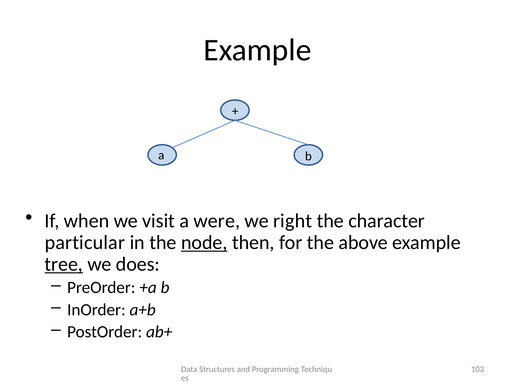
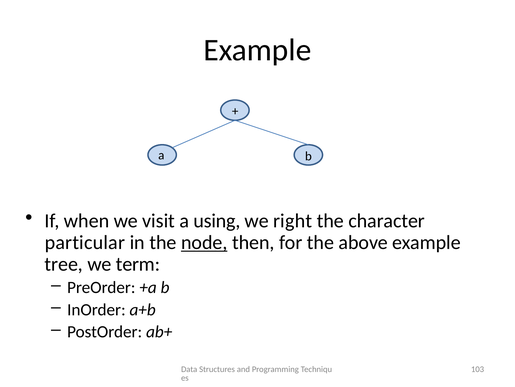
were: were -> using
tree underline: present -> none
does: does -> term
